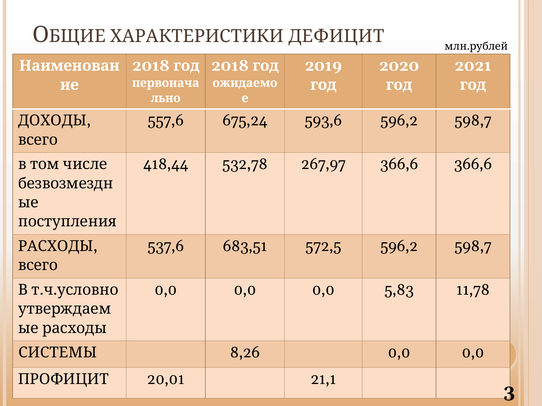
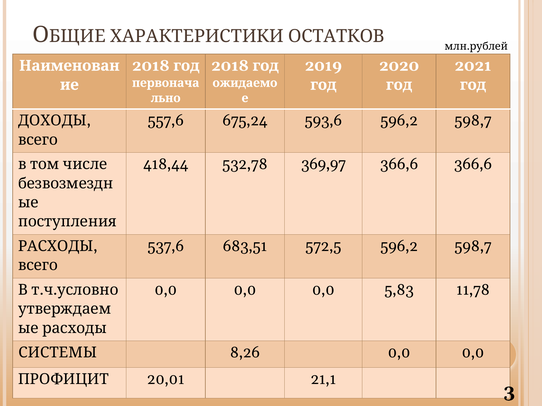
ДЕФИЦИТ: ДЕФИЦИТ -> ОСТАТКОВ
267,97: 267,97 -> 369,97
